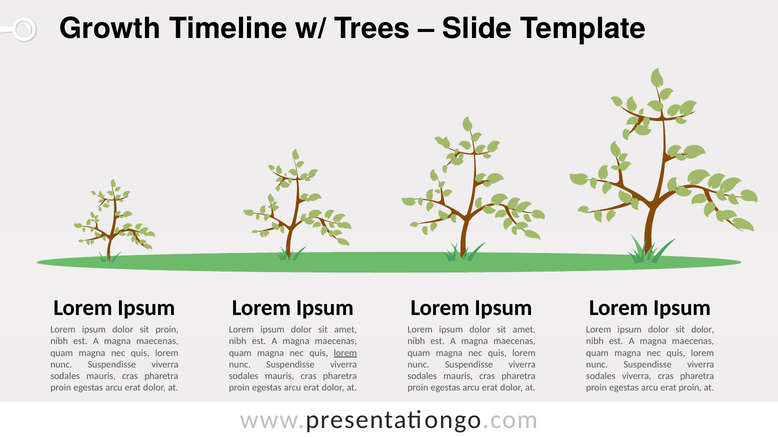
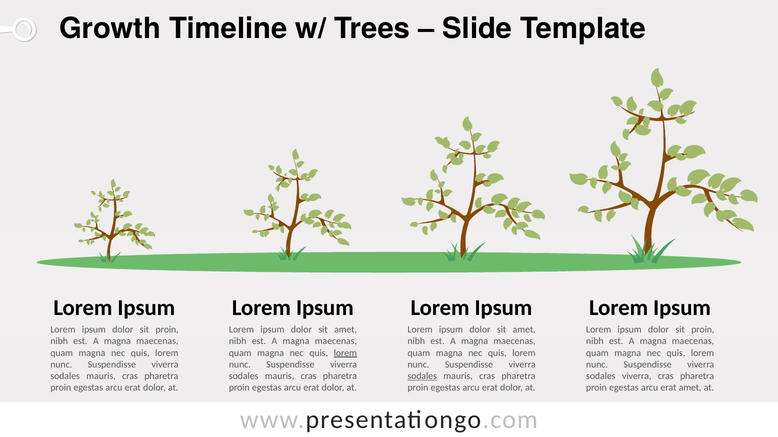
dolor at (703, 330): dolor -> proin
sodales at (422, 377) underline: none -> present
erat proin: proin -> amet
